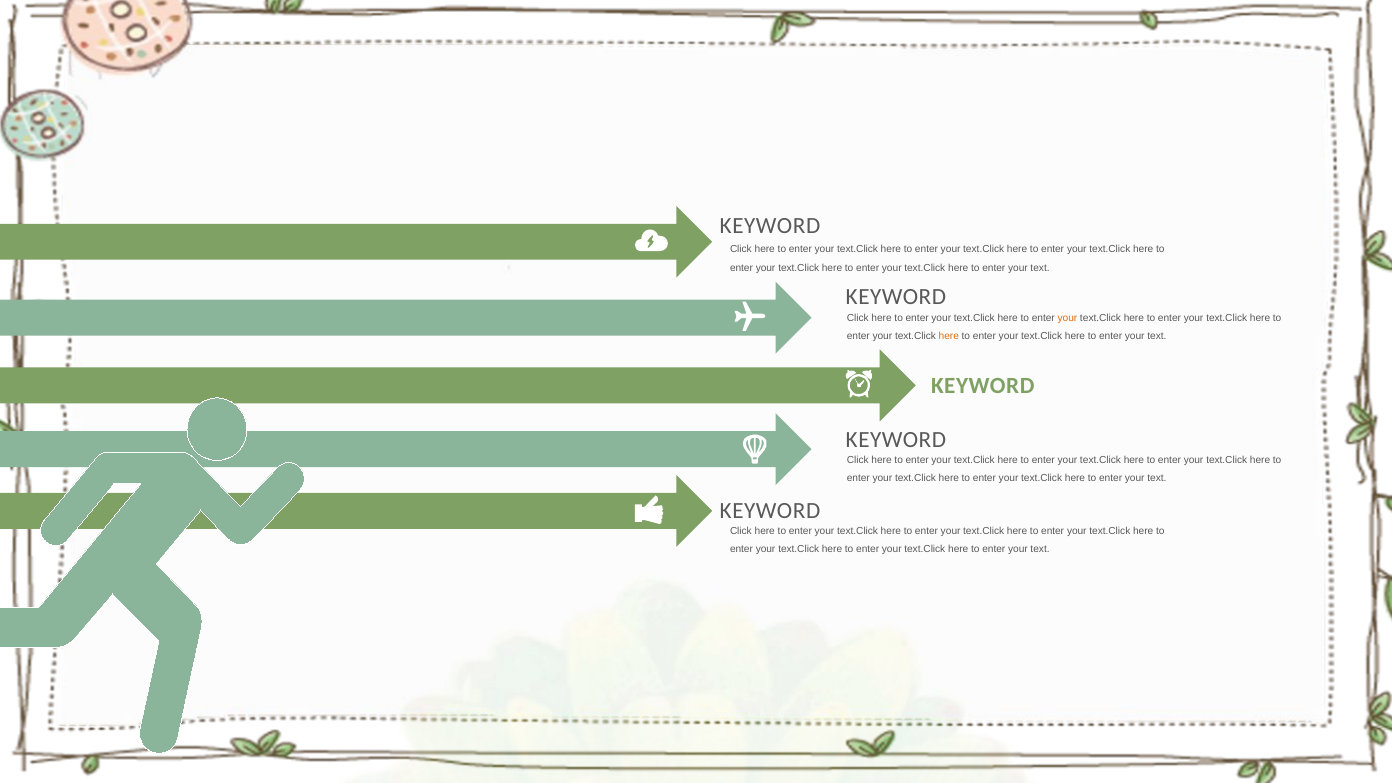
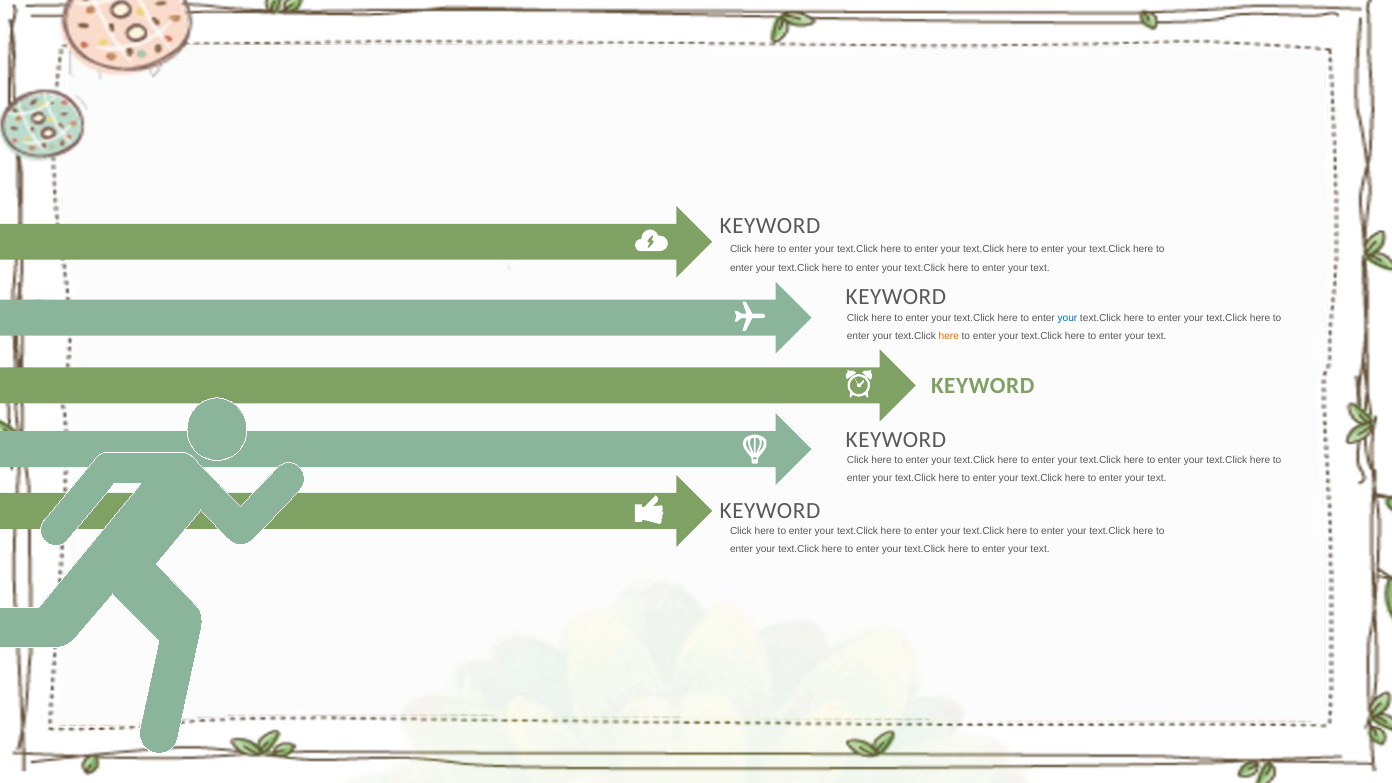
your at (1067, 318) colour: orange -> blue
